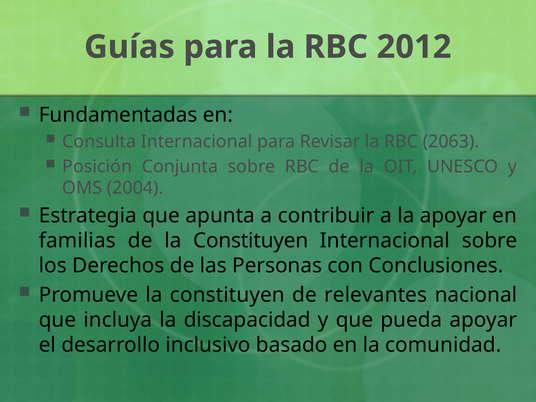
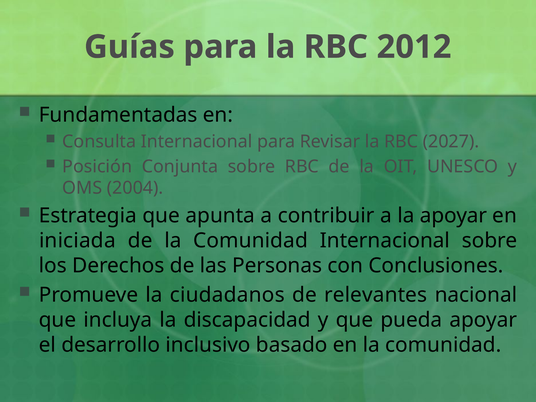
2063: 2063 -> 2027
familias: familias -> iniciada
de la Constituyen: Constituyen -> Comunidad
Promueve la constituyen: constituyen -> ciudadanos
